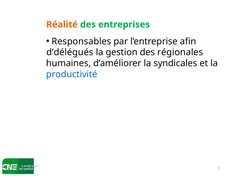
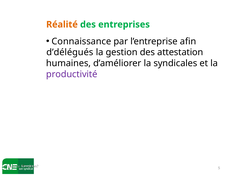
Responsables: Responsables -> Connaissance
régionales: régionales -> attestation
productivité colour: blue -> purple
